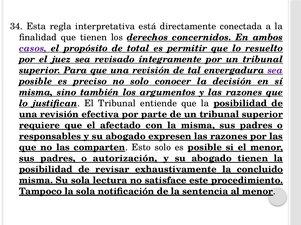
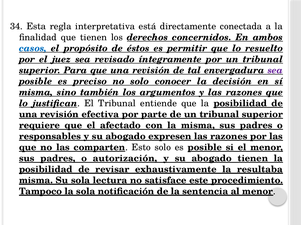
casos colour: purple -> blue
total: total -> éstos
concluido: concluido -> resultaba
